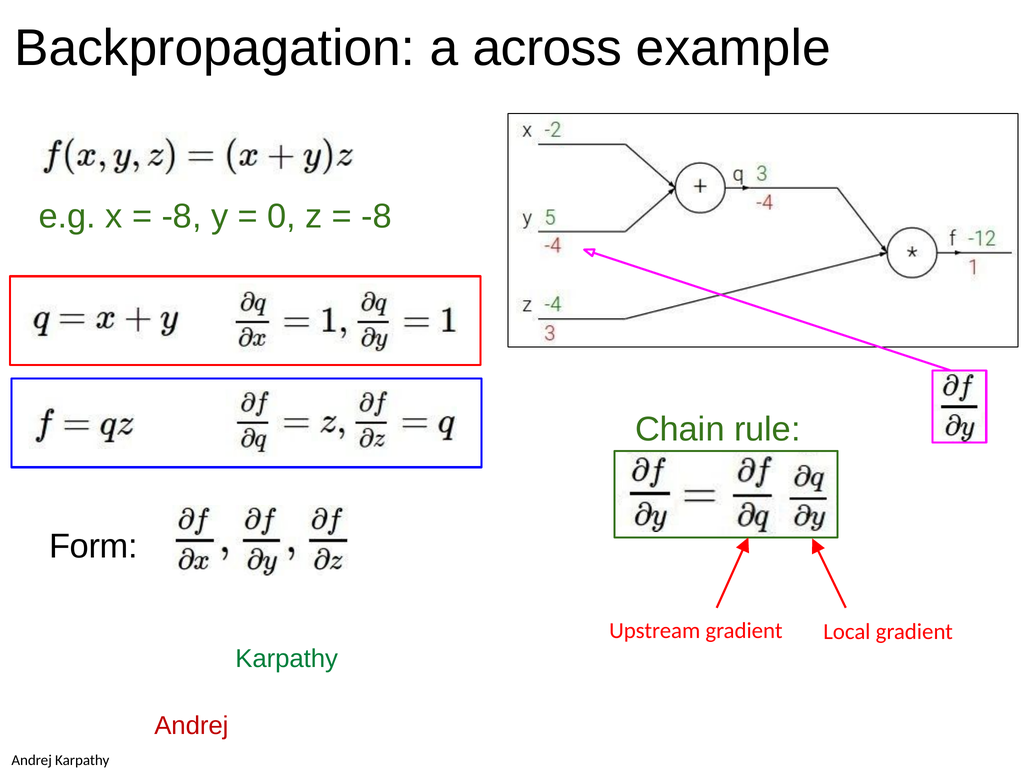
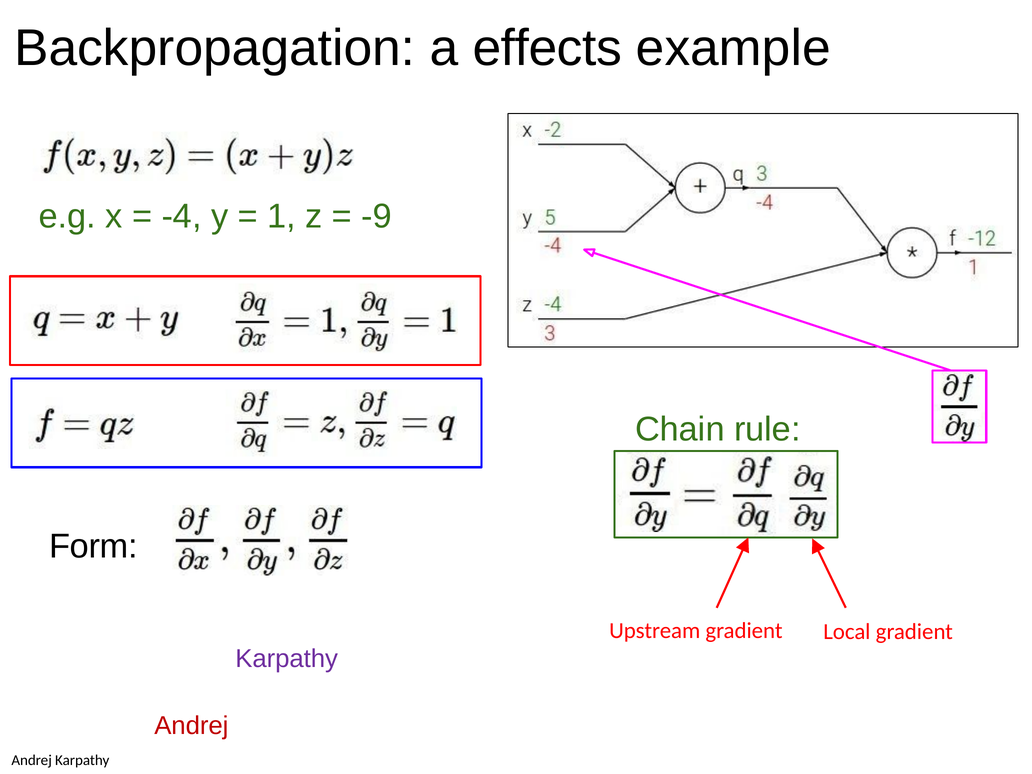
across: across -> effects
-8 at (182, 216): -8 -> -4
0: 0 -> 1
-8 at (376, 216): -8 -> -9
Karpathy at (287, 659) colour: green -> purple
